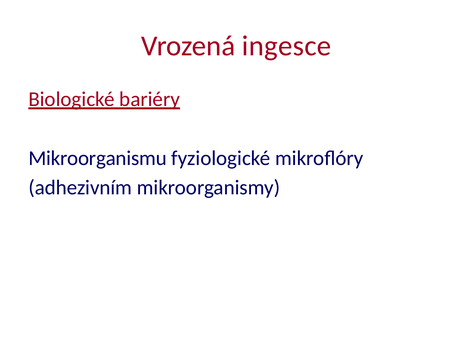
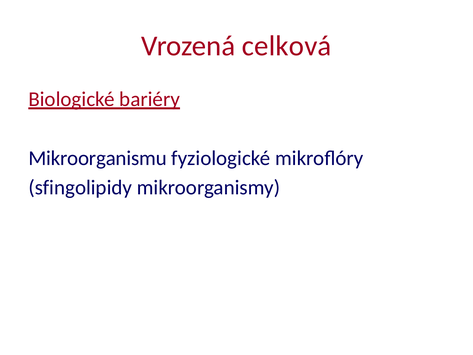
ingesce: ingesce -> celková
adhezivním: adhezivním -> sfingolipidy
